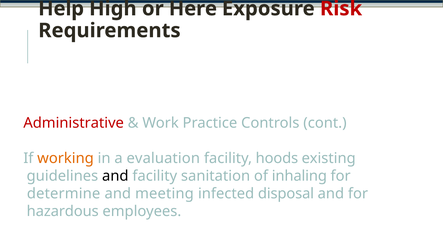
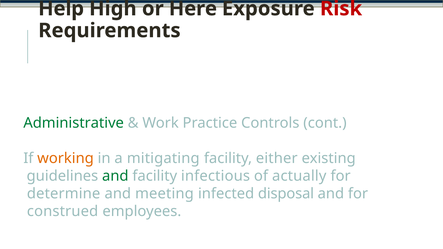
Administrative colour: red -> green
evaluation: evaluation -> mitigating
hoods: hoods -> either
and at (115, 176) colour: black -> green
sanitation: sanitation -> infectious
inhaling: inhaling -> actually
hazardous: hazardous -> construed
